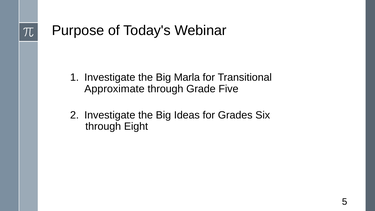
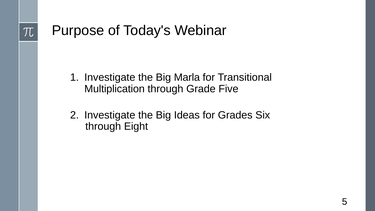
Approximate: Approximate -> Multiplication
